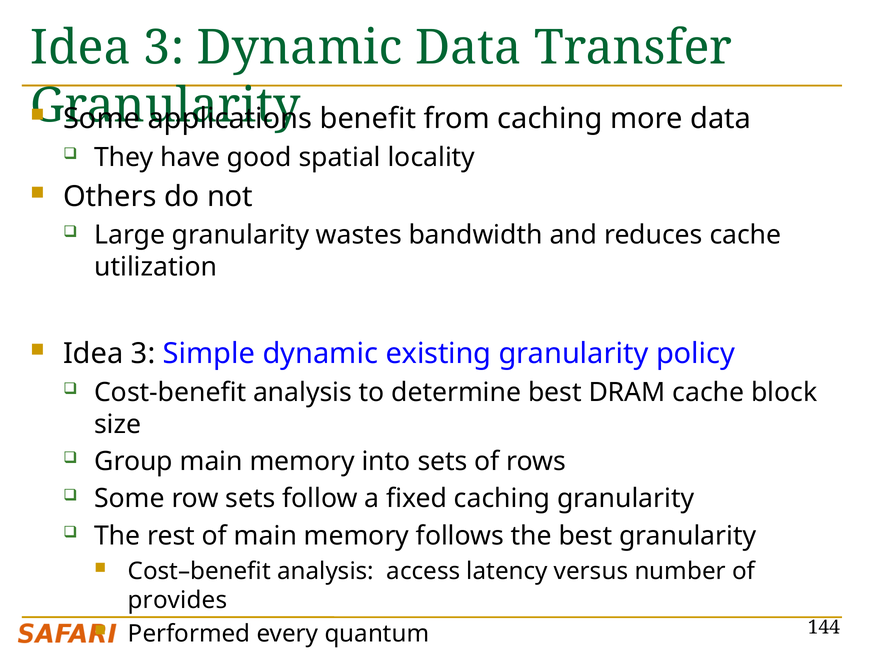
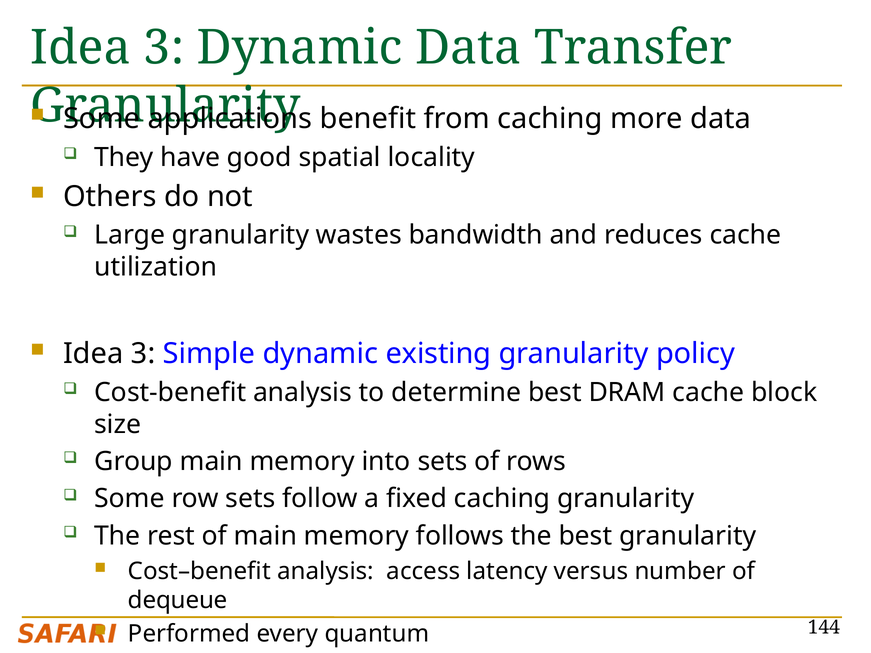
provides: provides -> dequeue
